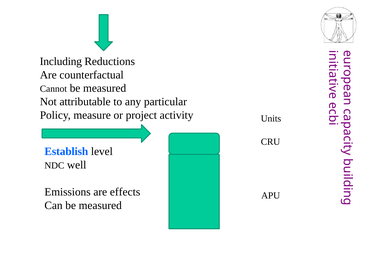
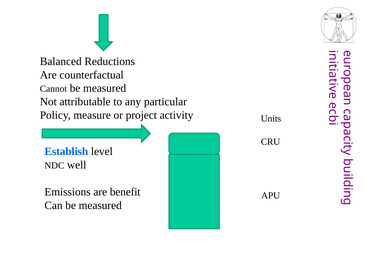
Including: Including -> Balanced
effects: effects -> benefit
